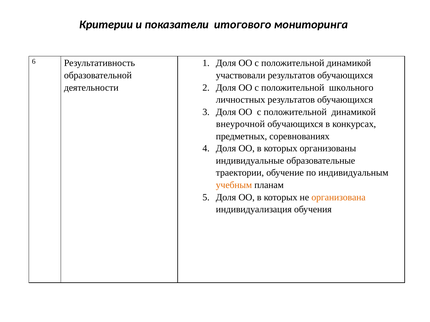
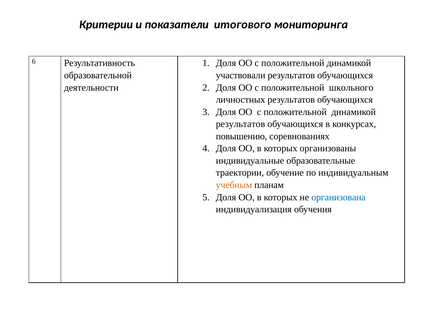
внеурочной at (240, 124): внеурочной -> результатов
предметных: предметных -> повышению
организована colour: orange -> blue
